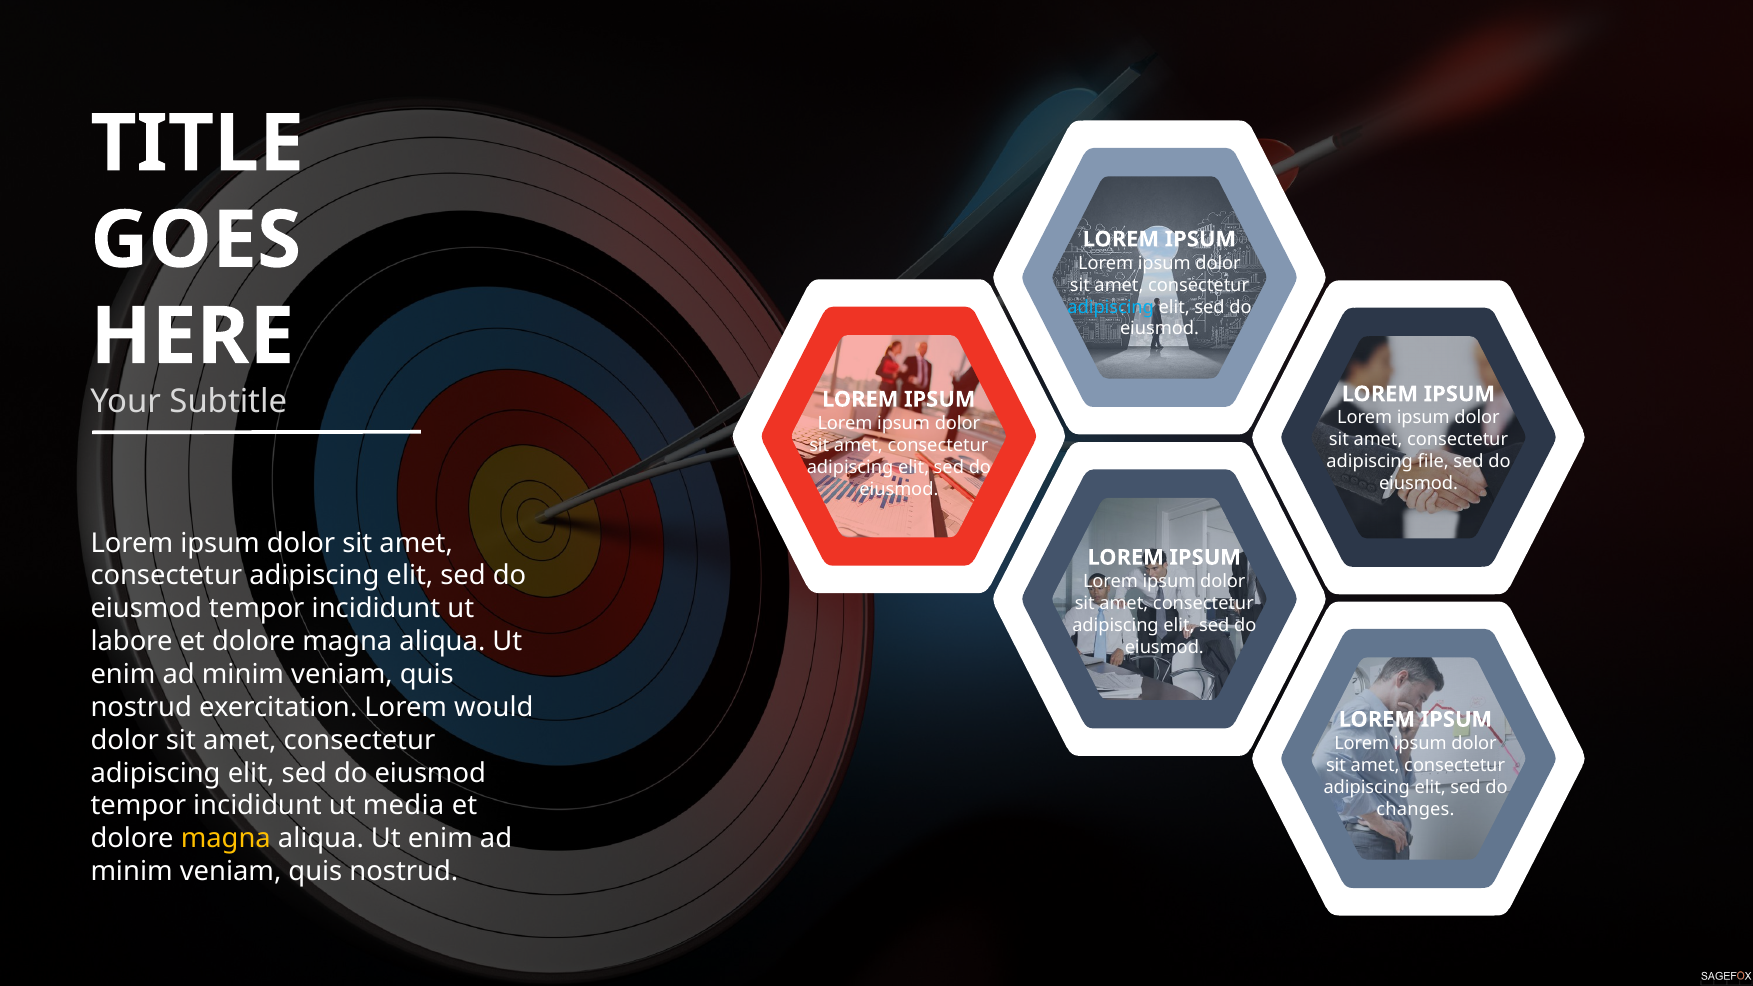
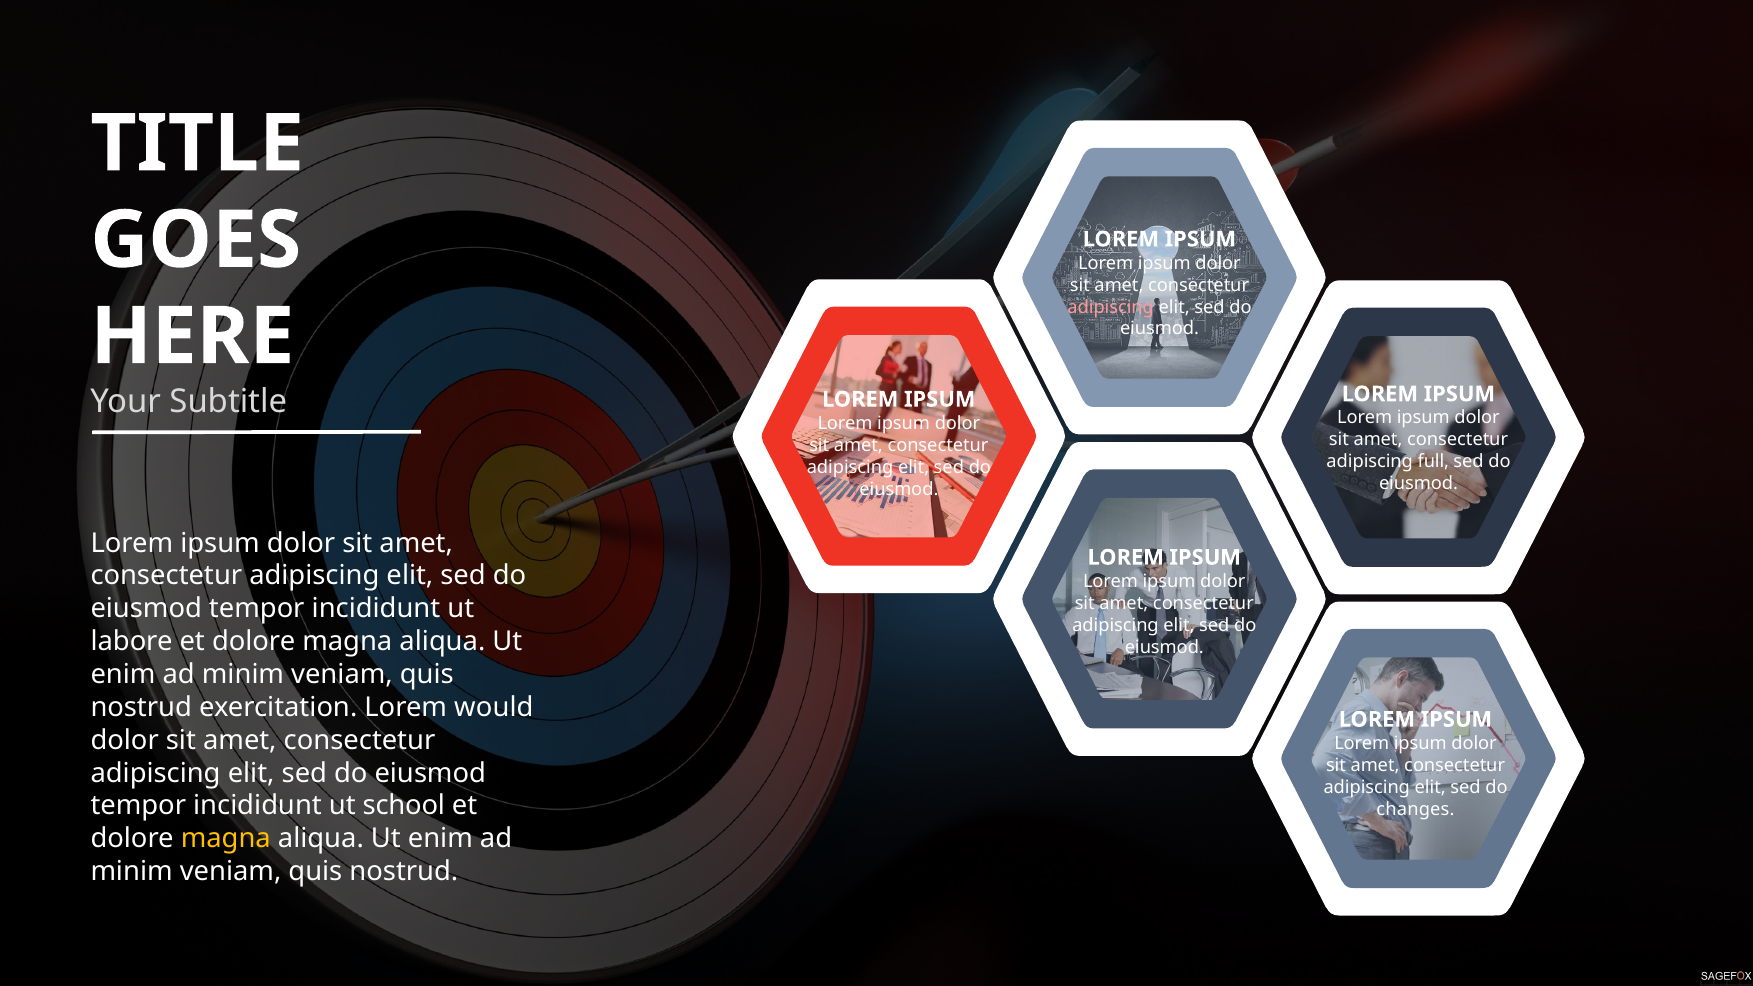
adipiscing at (1111, 307) colour: light blue -> pink
file: file -> full
media: media -> school
